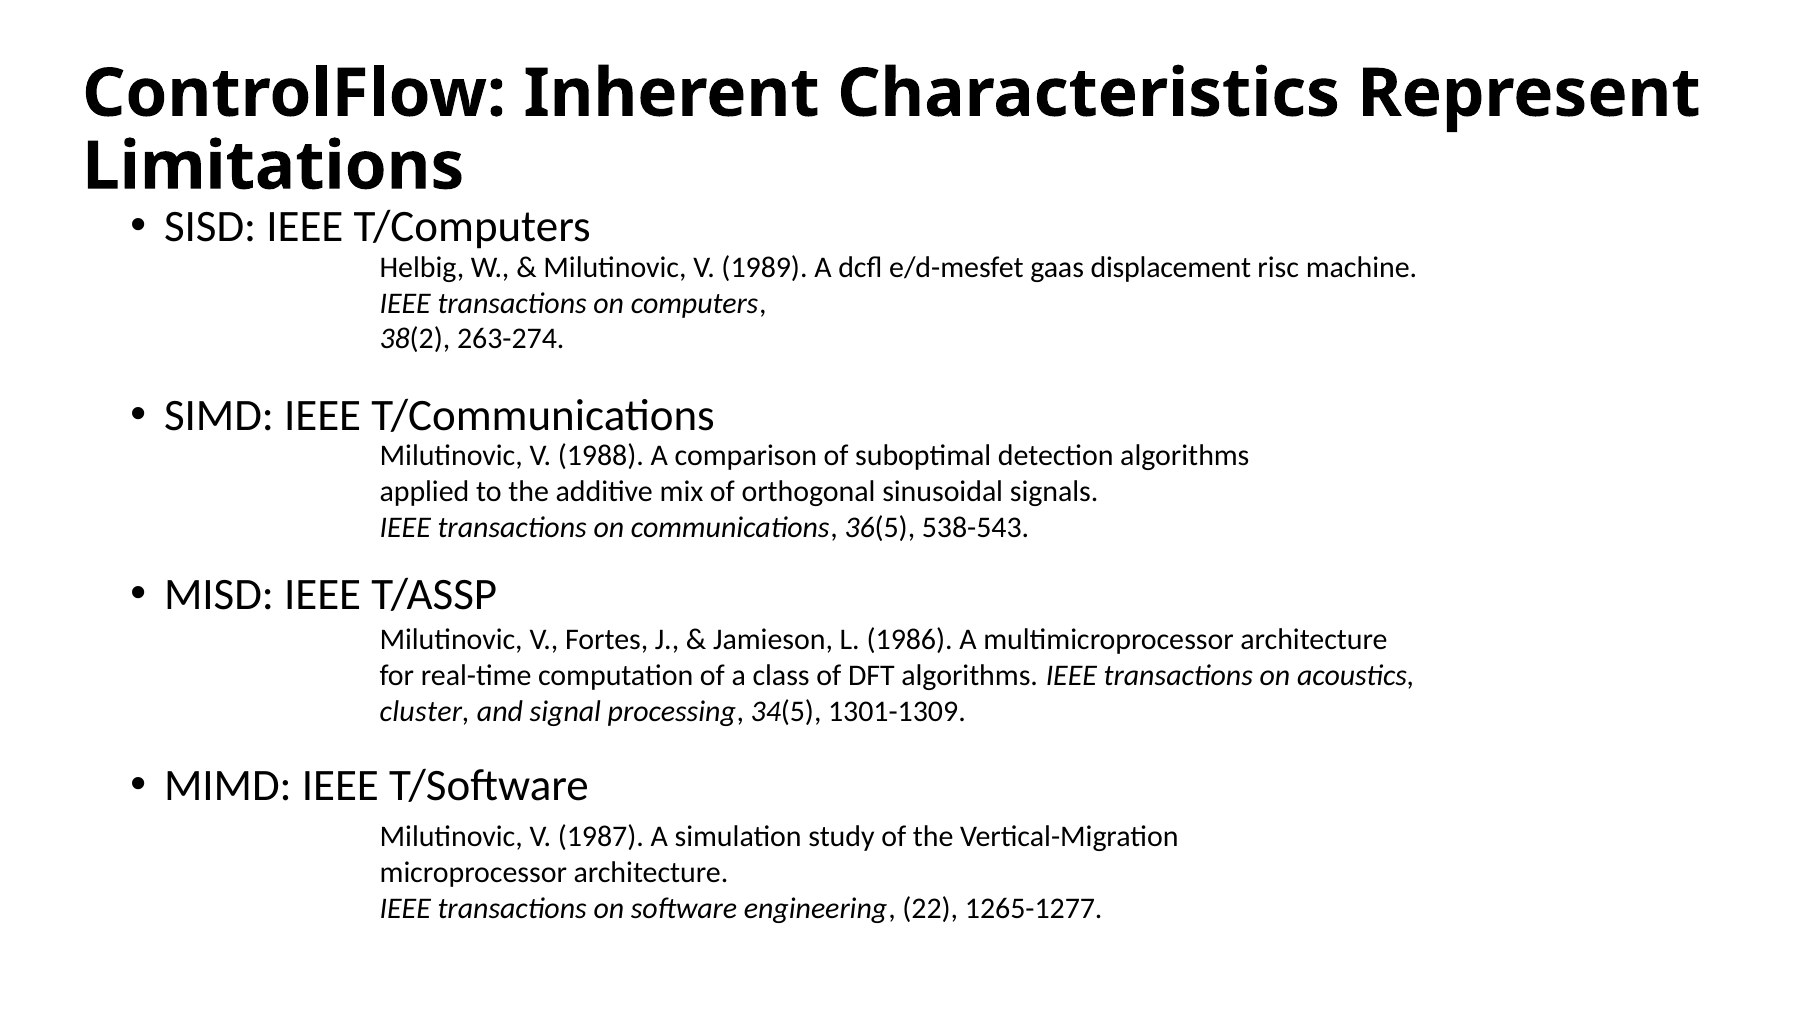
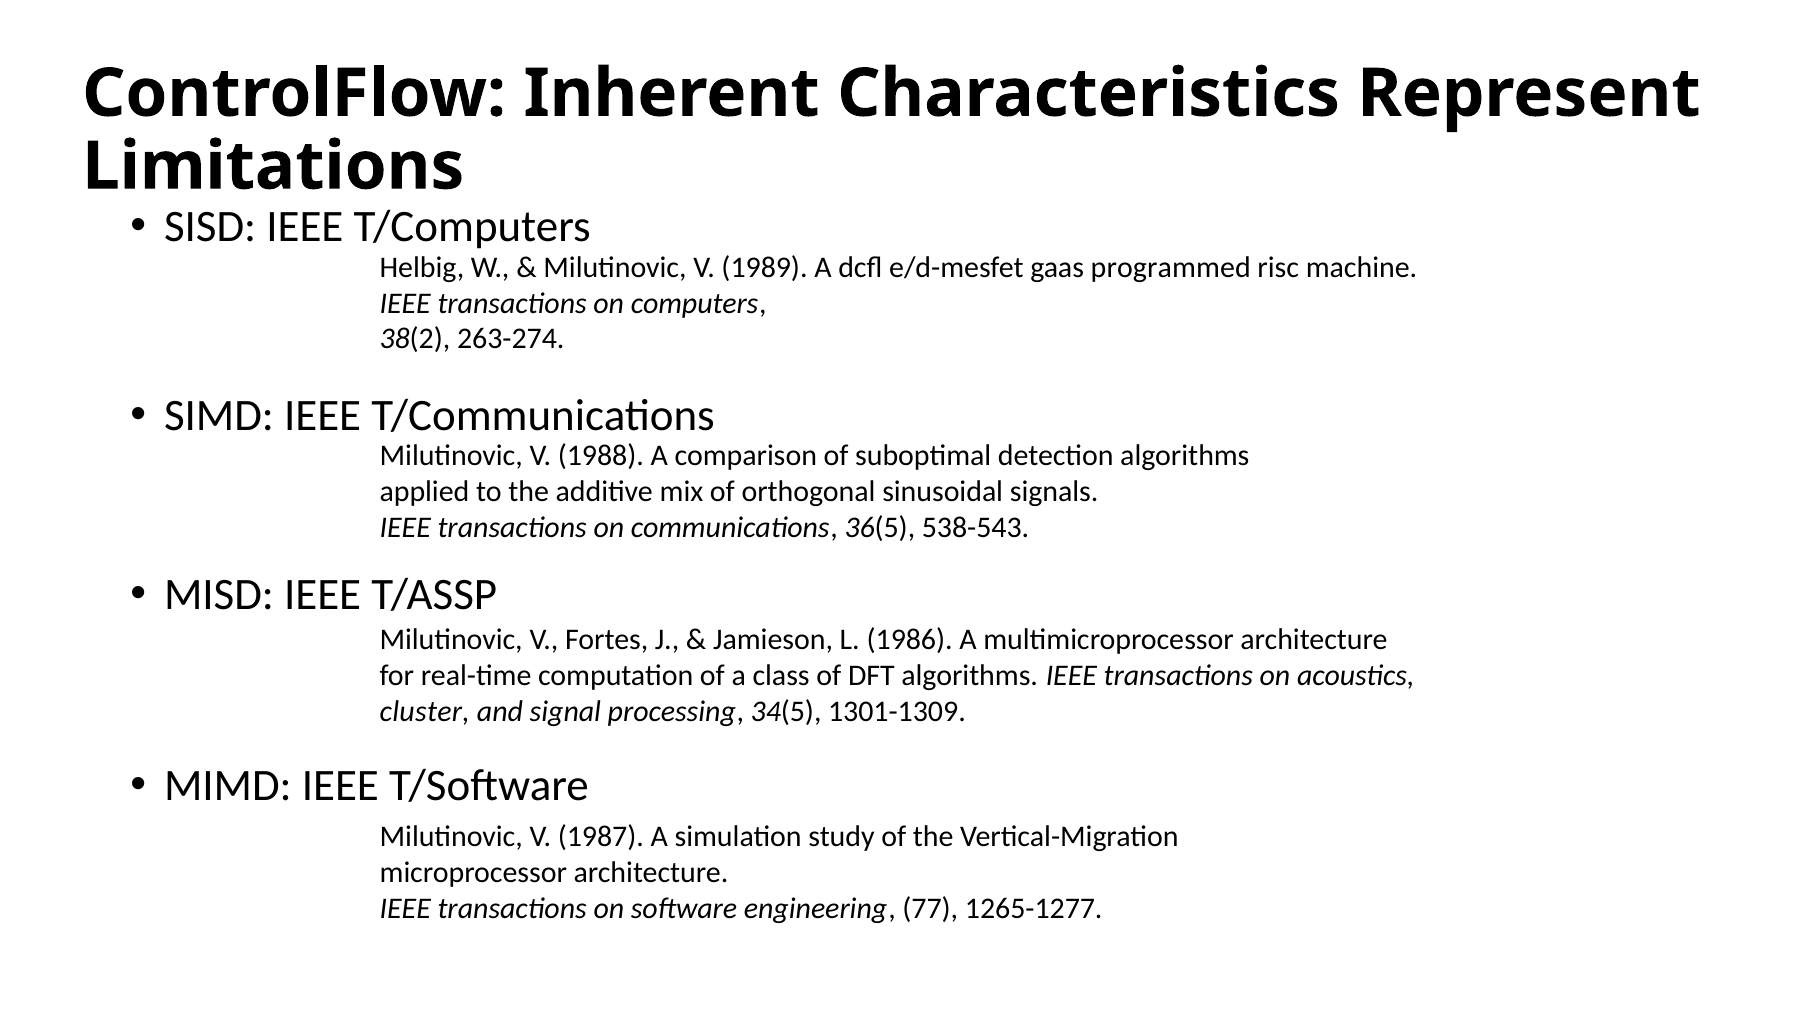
displacement: displacement -> programmed
22: 22 -> 77
